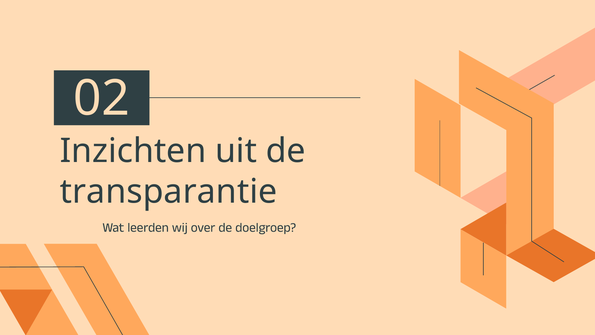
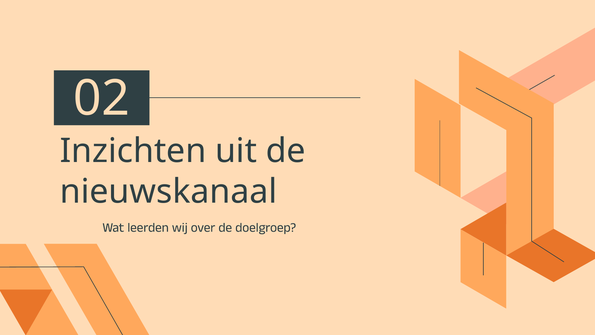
transparantie: transparantie -> nieuwskanaal
